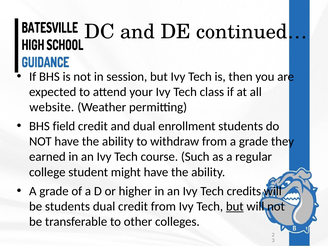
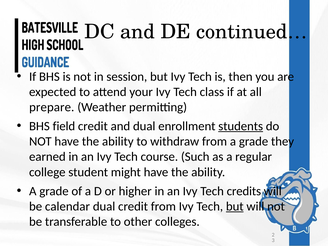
website: website -> prepare
students at (241, 126) underline: none -> present
be students: students -> calendar
